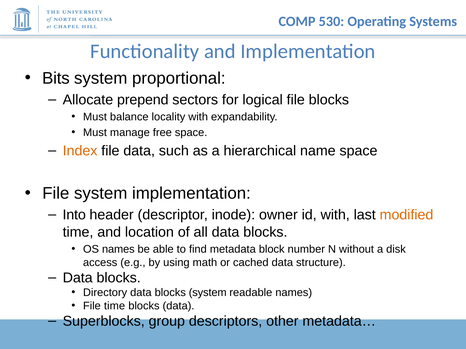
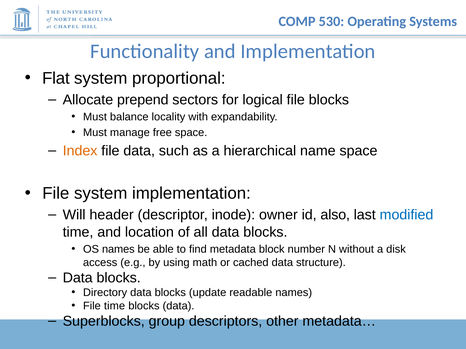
Bits: Bits -> Flat
Into: Into -> Will
id with: with -> also
modified colour: orange -> blue
blocks system: system -> update
